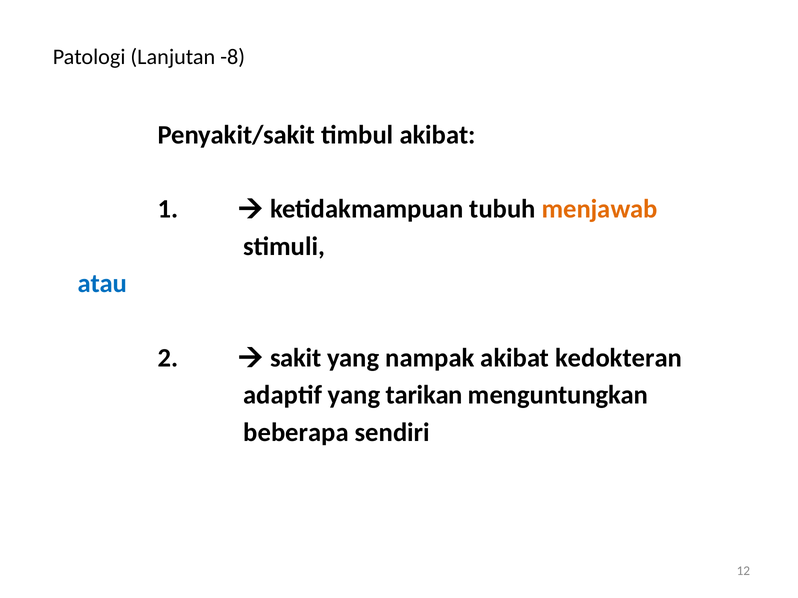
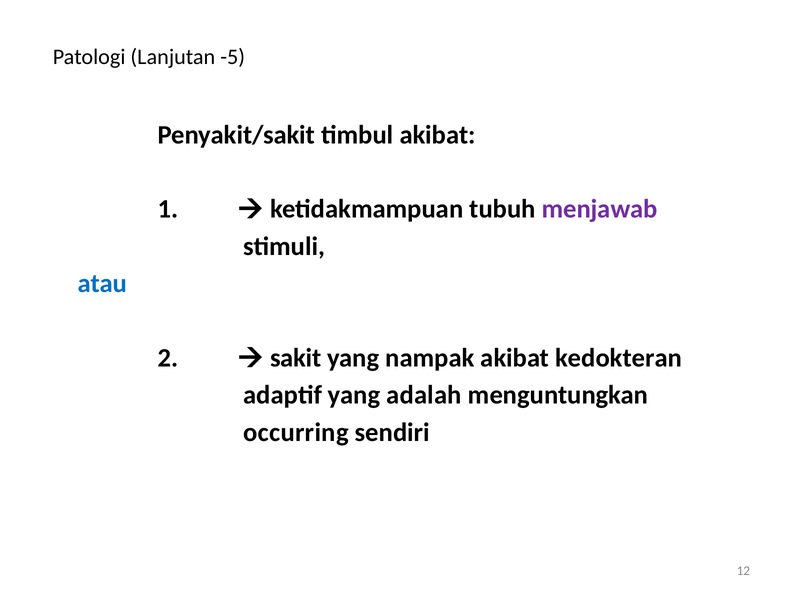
-8: -8 -> -5
menjawab colour: orange -> purple
tarikan: tarikan -> adalah
beberapa: beberapa -> occurring
